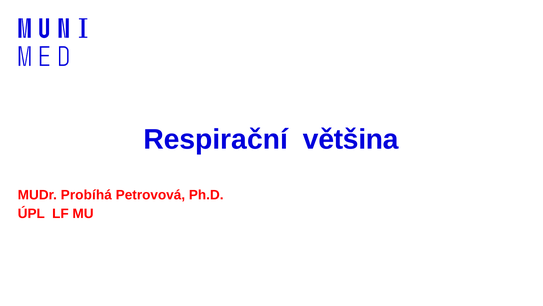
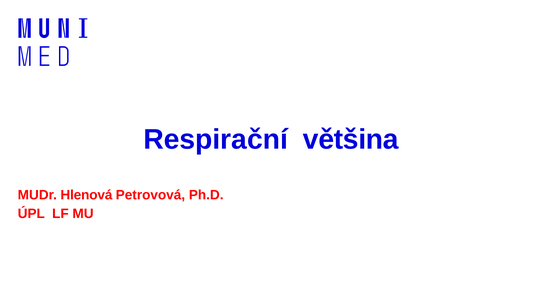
Probíhá: Probíhá -> Hlenová
